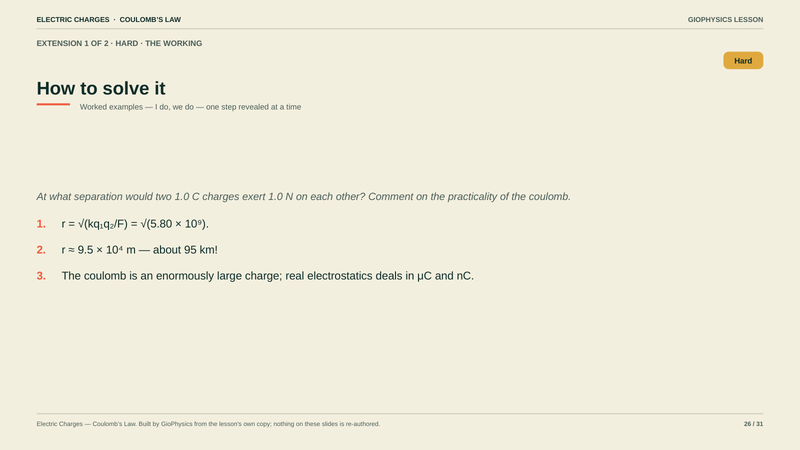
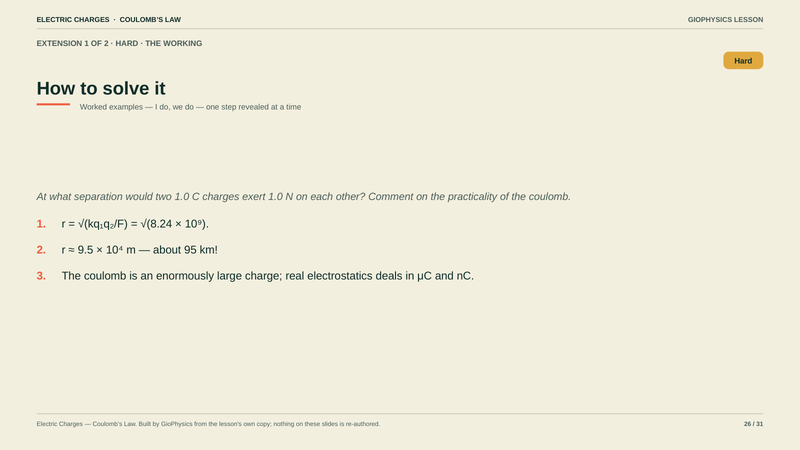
√(5.80: √(5.80 -> √(8.24
